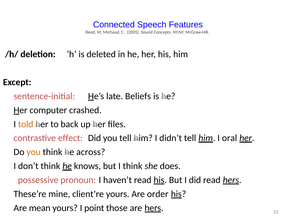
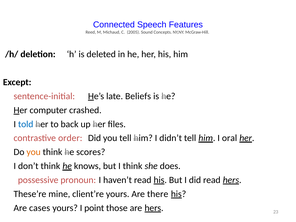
told colour: orange -> blue
effect: effect -> order
across: across -> scores
order: order -> there
mean: mean -> cases
